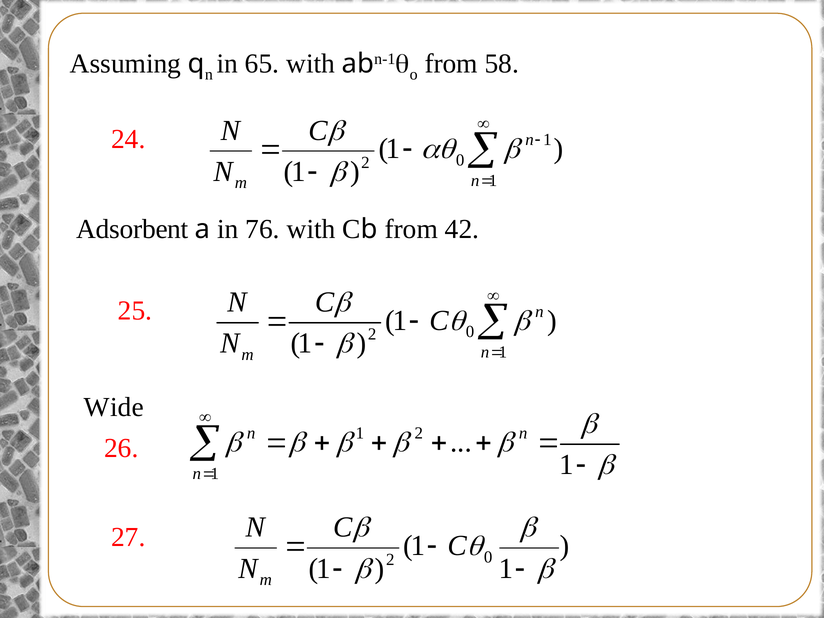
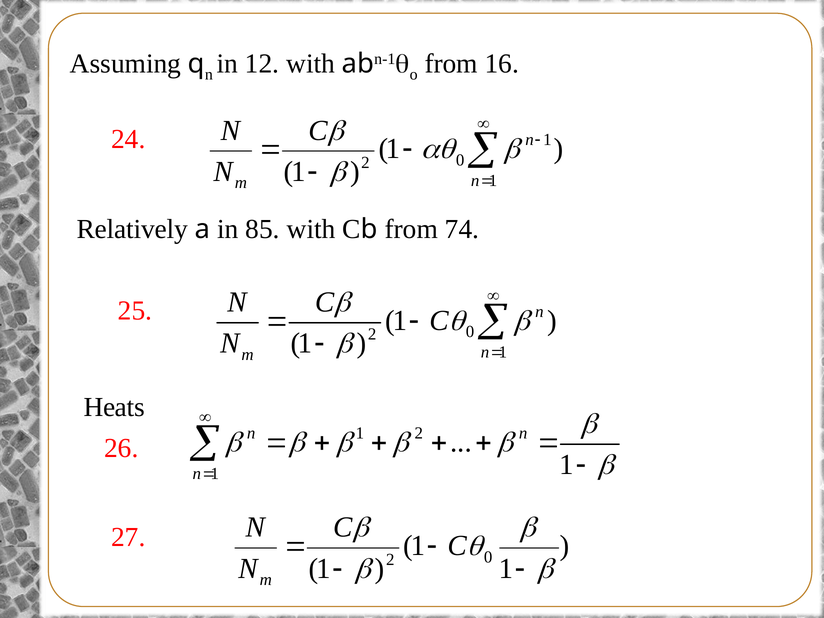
65: 65 -> 12
58: 58 -> 16
Adsorbent: Adsorbent -> Relatively
76: 76 -> 85
42: 42 -> 74
Wide: Wide -> Heats
